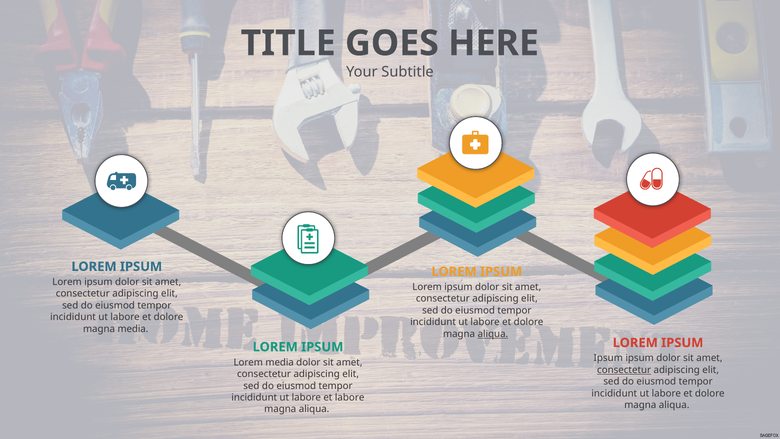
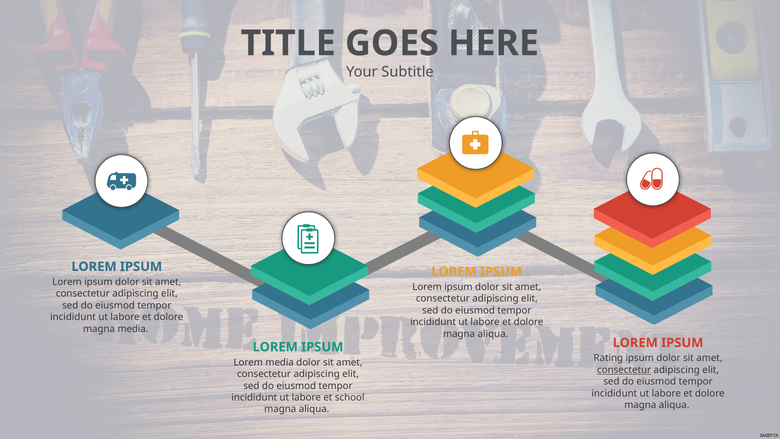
aliqua at (493, 334) underline: present -> none
Ipsum at (608, 358): Ipsum -> Rating
et labore: labore -> school
